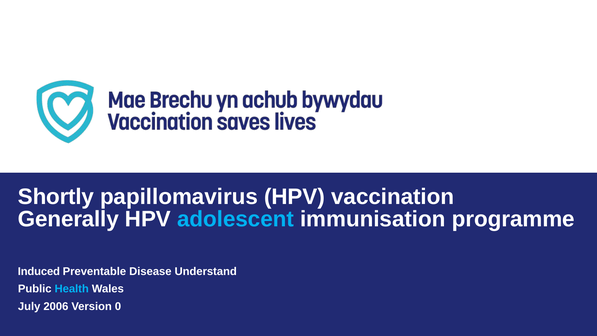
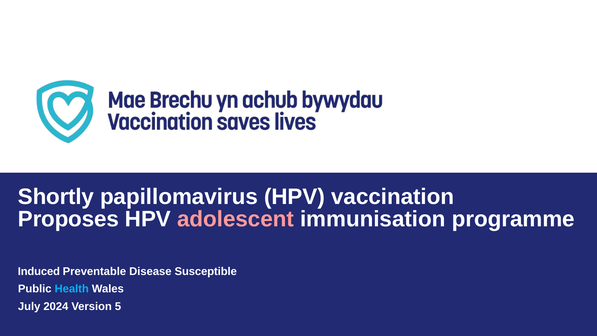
Generally: Generally -> Proposes
adolescent colour: light blue -> pink
Understand: Understand -> Susceptible
2006: 2006 -> 2024
0: 0 -> 5
